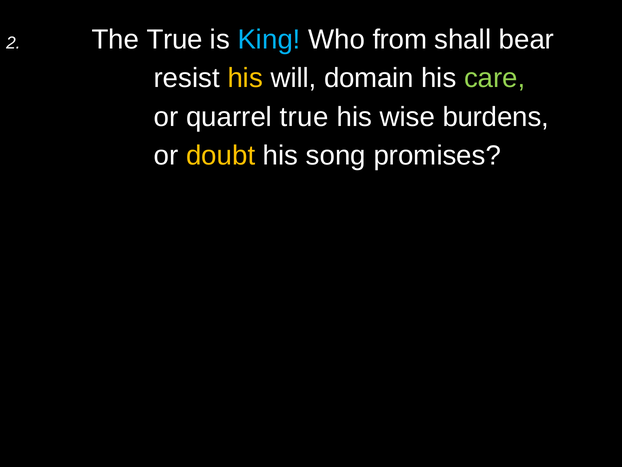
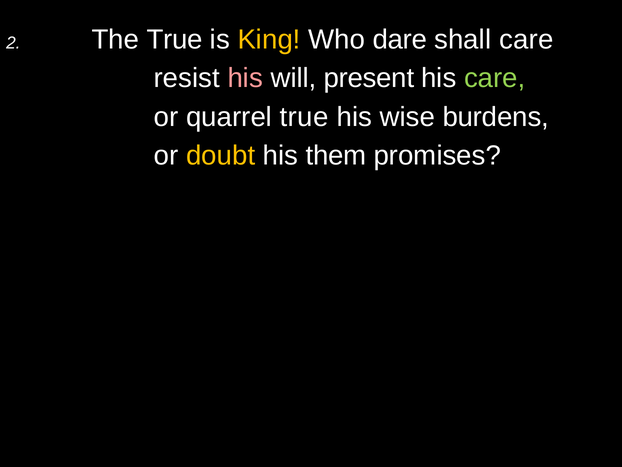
King colour: light blue -> yellow
from: from -> dare
shall bear: bear -> care
his at (245, 78) colour: yellow -> pink
domain: domain -> present
song: song -> them
